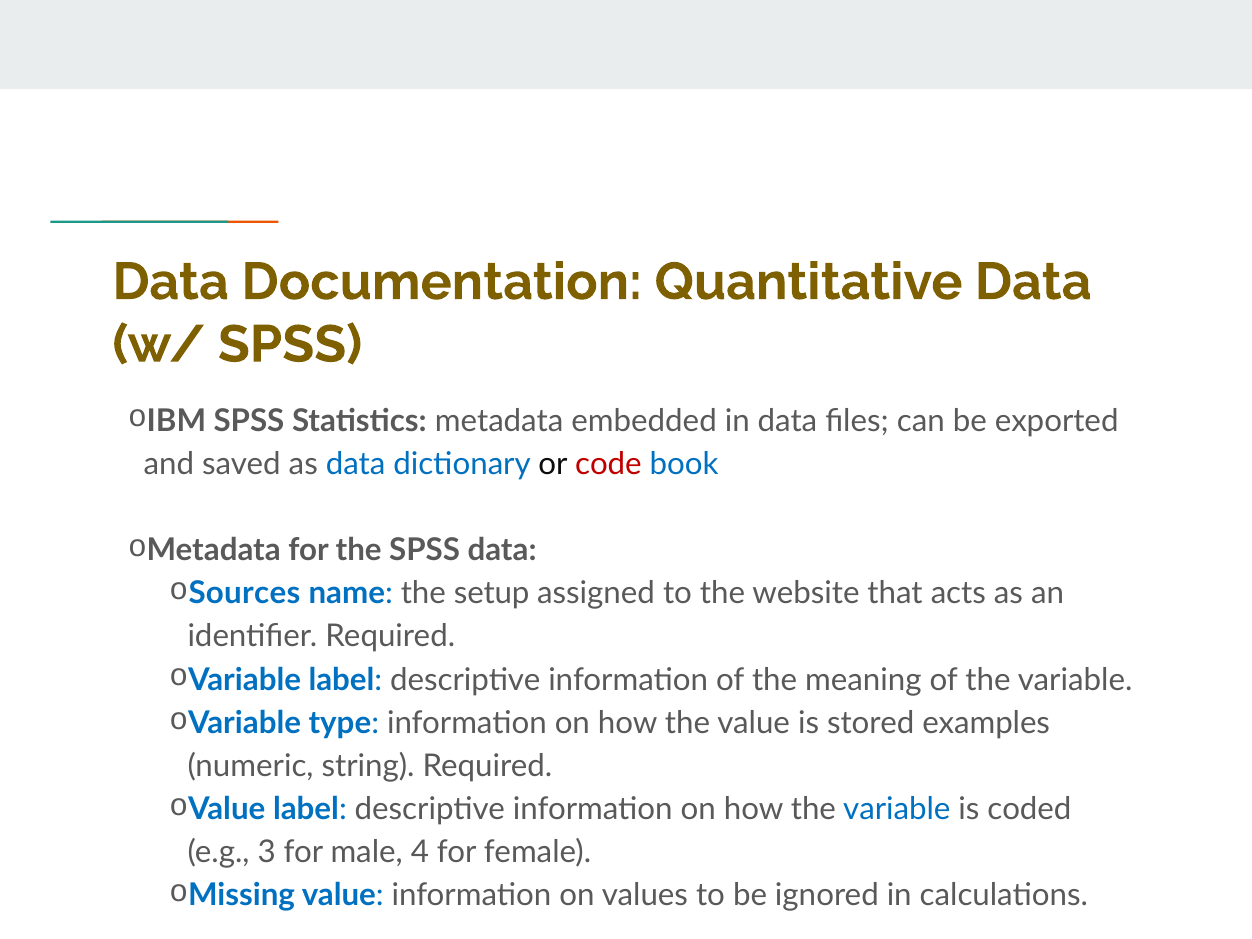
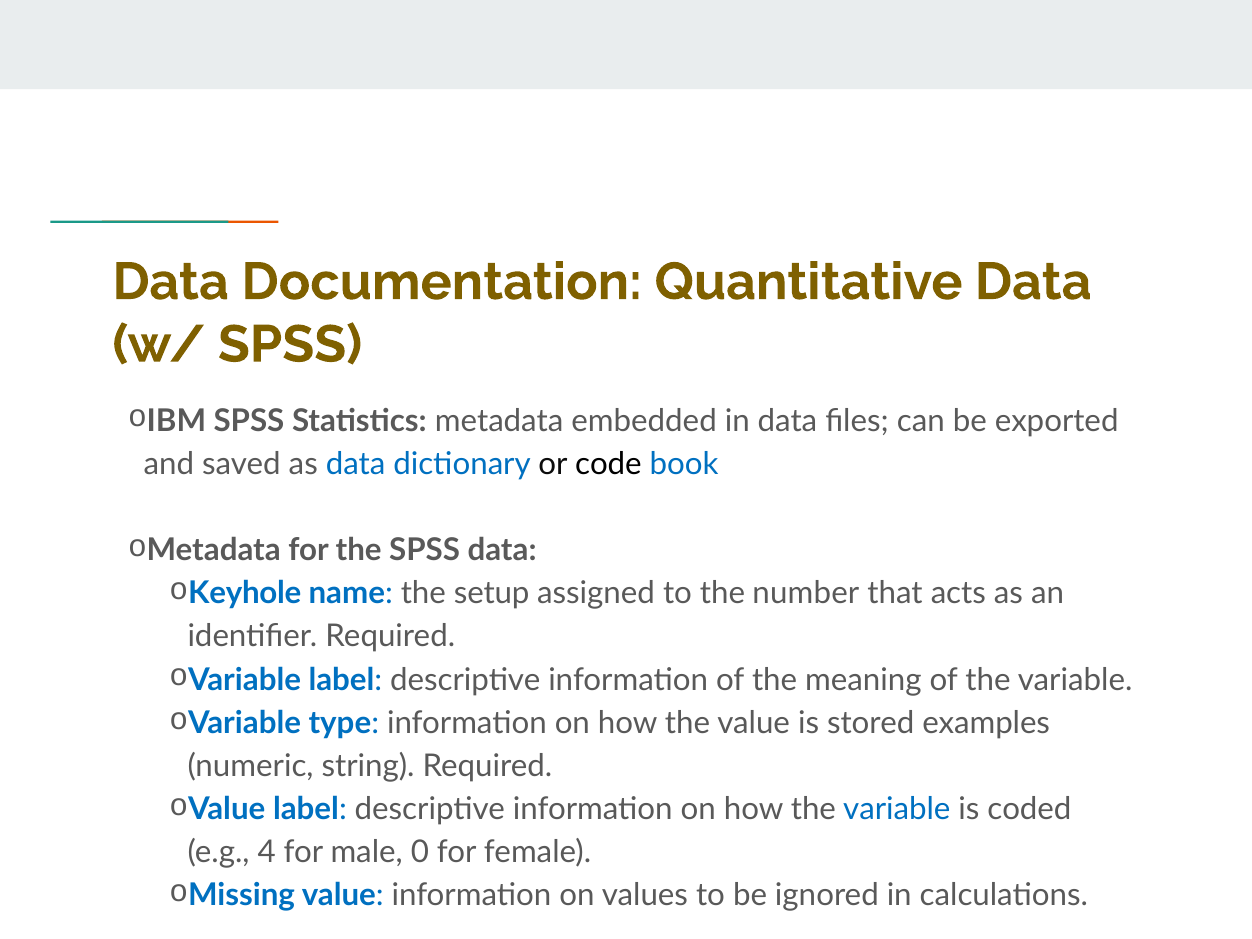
code colour: red -> black
Sources: Sources -> Keyhole
website: website -> number
3: 3 -> 4
4: 4 -> 0
